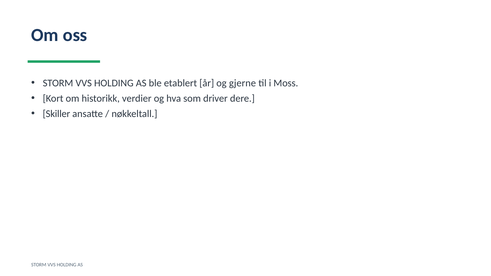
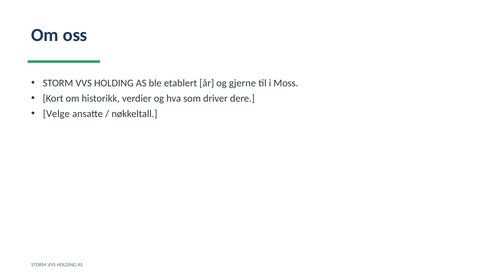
Skiller: Skiller -> Velge
